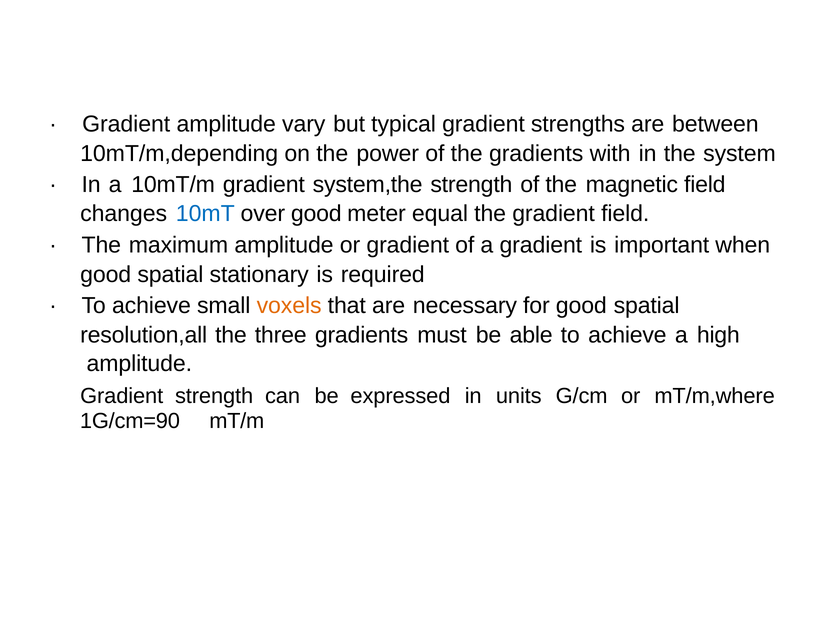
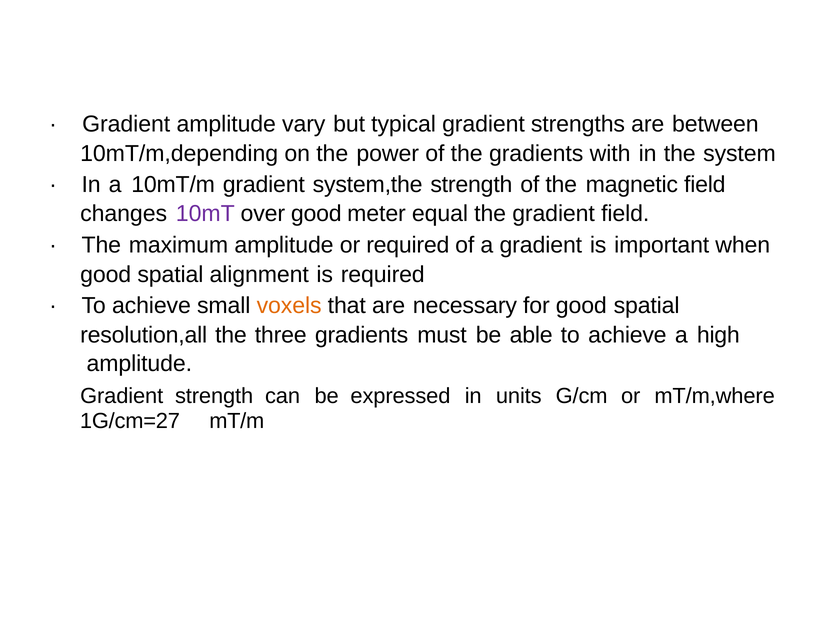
10mT colour: blue -> purple
or gradient: gradient -> required
stationary: stationary -> alignment
1G/cm=90: 1G/cm=90 -> 1G/cm=27
